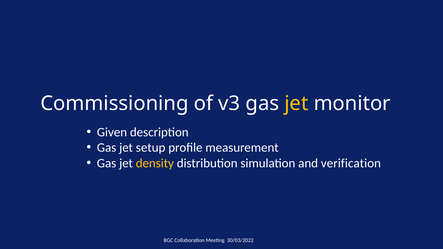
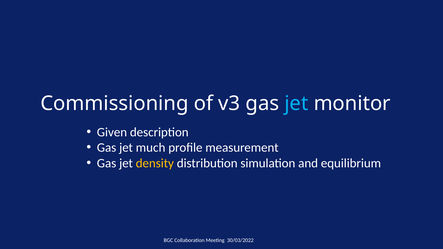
jet at (296, 104) colour: yellow -> light blue
setup: setup -> much
verification: verification -> equilibrium
